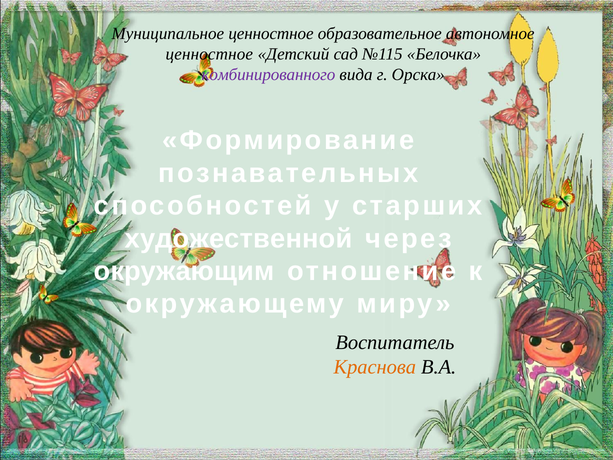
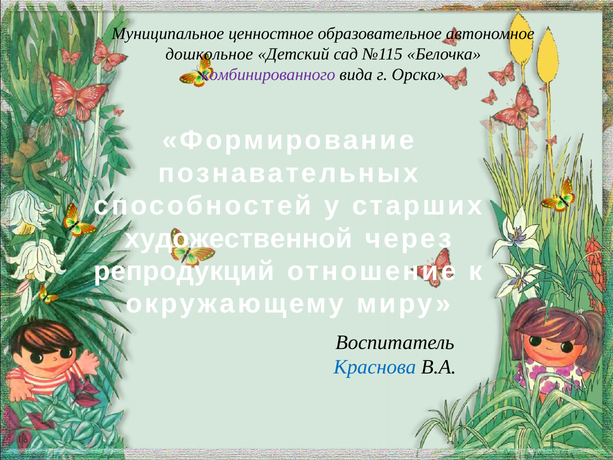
ценностное at (209, 54): ценностное -> дошкольное
окружающим: окружающим -> репродукций
Краснова colour: orange -> blue
